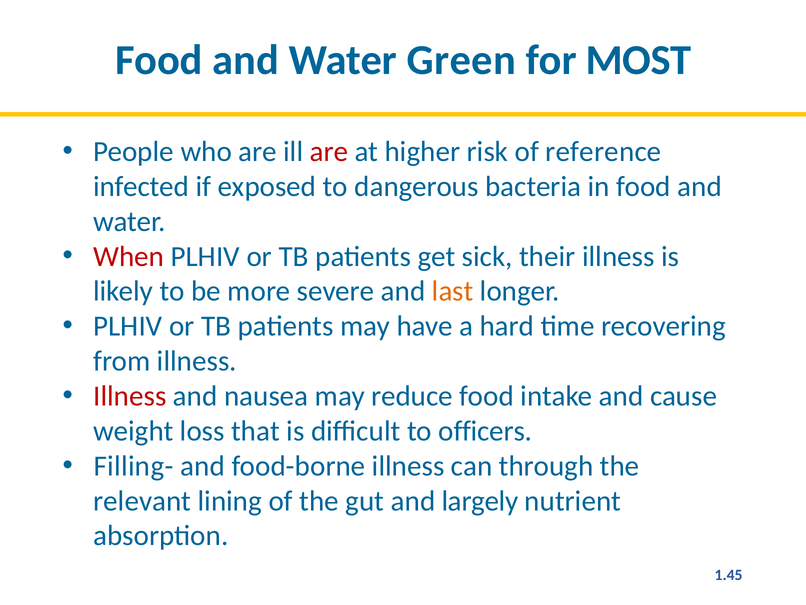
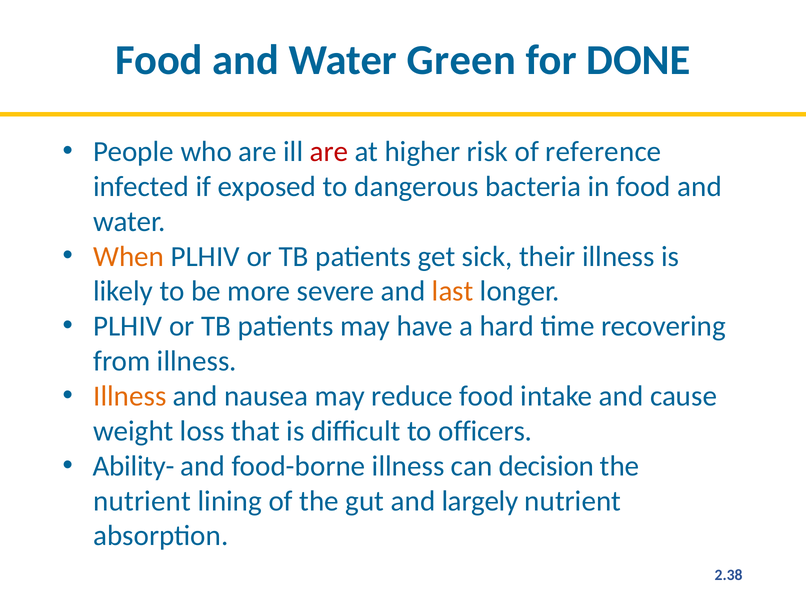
MOST: MOST -> DONE
When colour: red -> orange
Illness at (130, 396) colour: red -> orange
Filling-: Filling- -> Ability-
through: through -> decision
relevant at (142, 501): relevant -> nutrient
1.45: 1.45 -> 2.38
